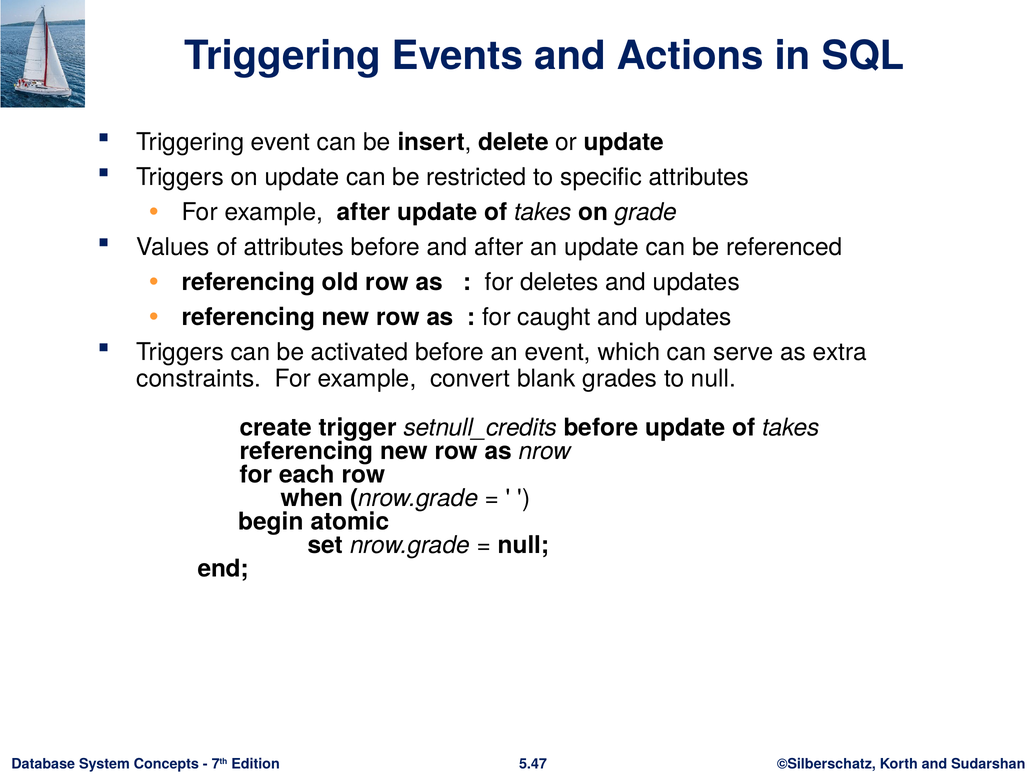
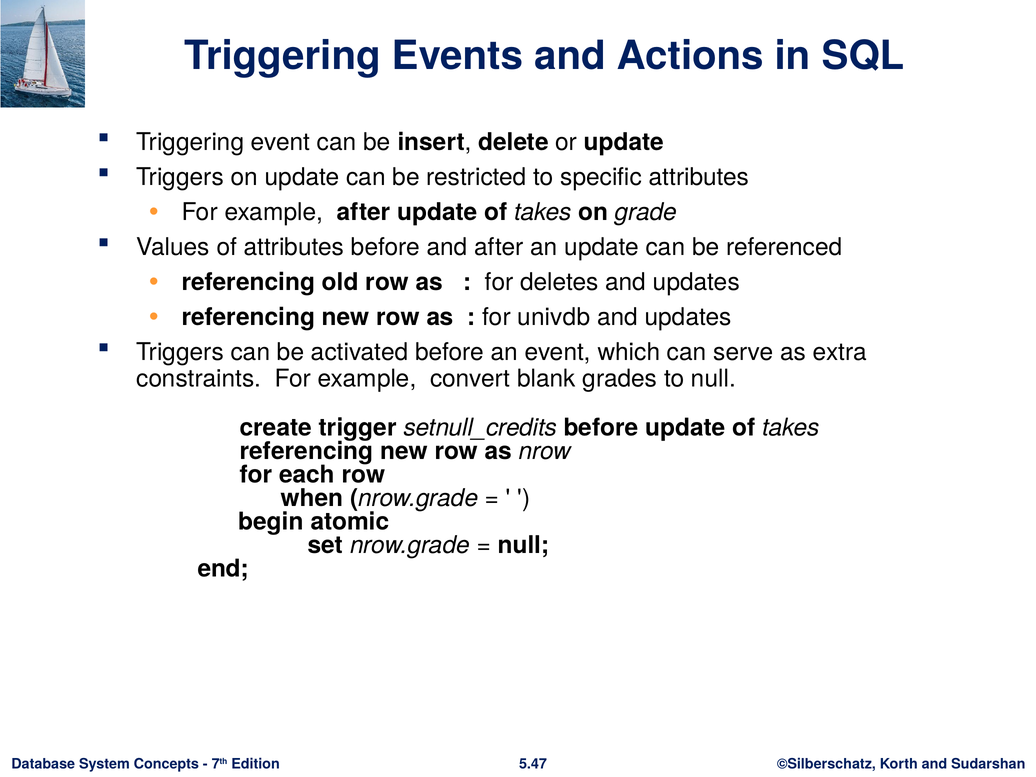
caught: caught -> univdb
